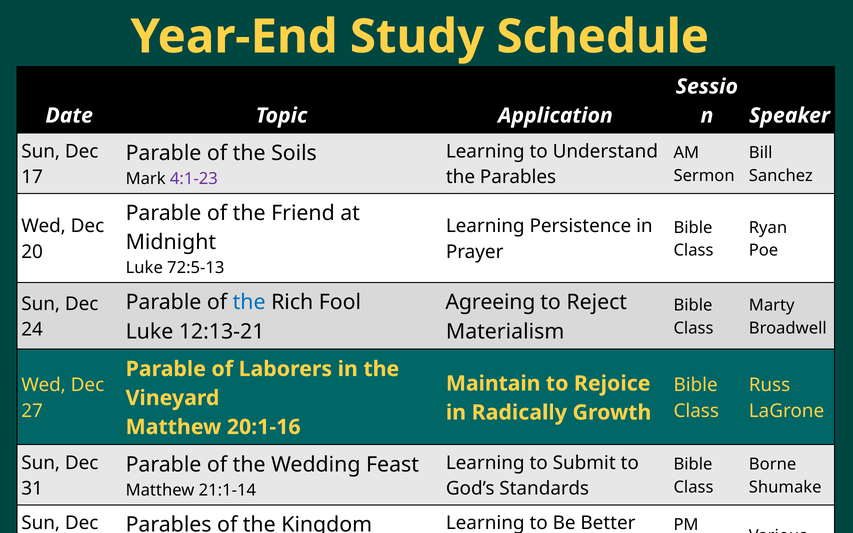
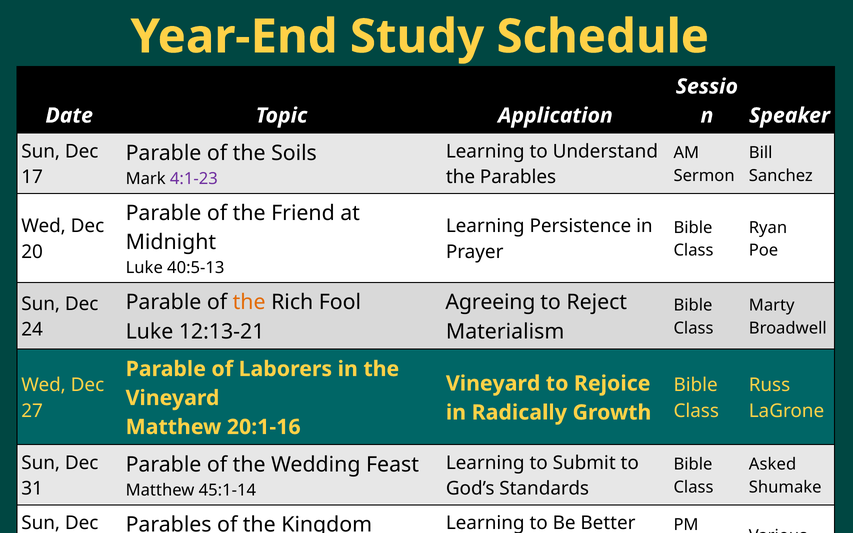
72:5-13: 72:5-13 -> 40:5-13
the at (249, 303) colour: blue -> orange
Maintain at (493, 384): Maintain -> Vineyard
Borne: Borne -> Asked
21:1-14: 21:1-14 -> 45:1-14
